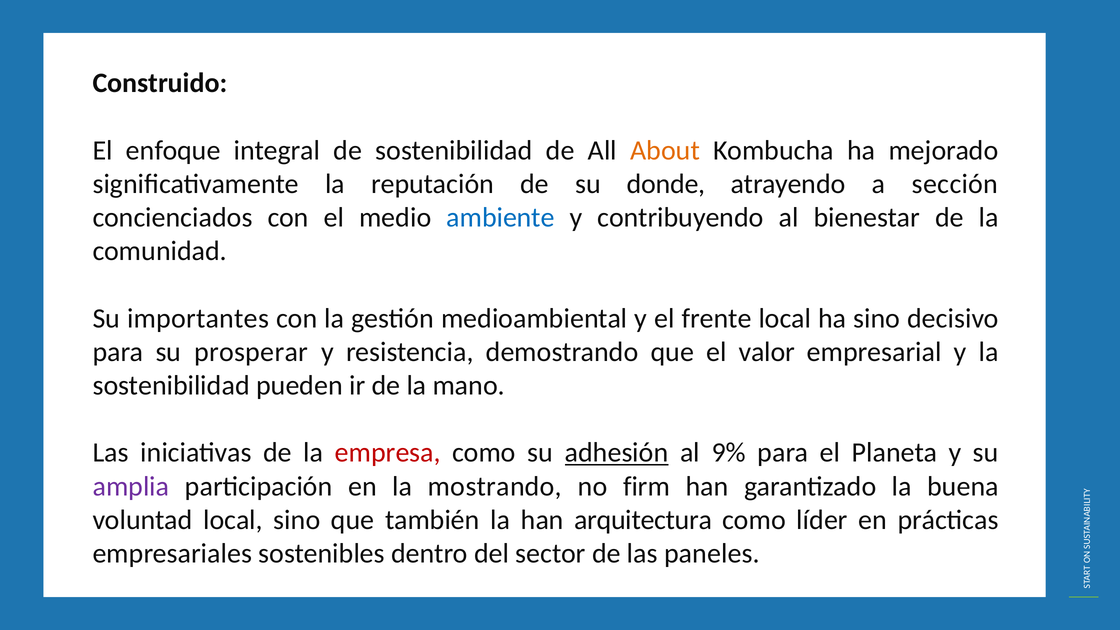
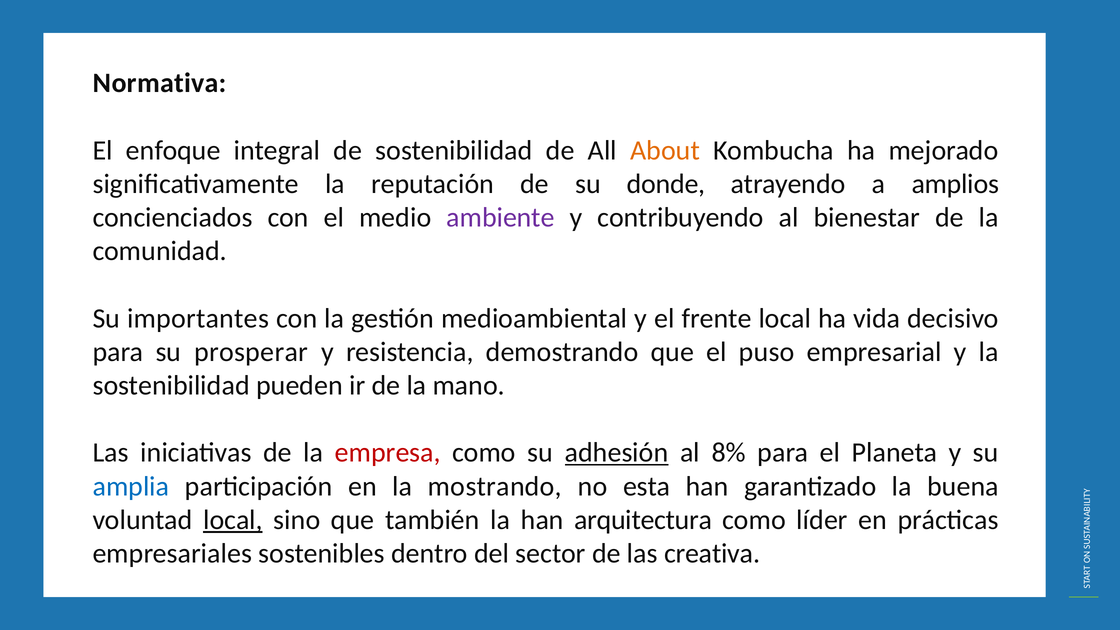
Construido: Construido -> Normativa
sección: sección -> amplios
ambiente colour: blue -> purple
ha sino: sino -> vida
valor: valor -> puso
9%: 9% -> 8%
amplia colour: purple -> blue
firm: firm -> esta
local at (233, 520) underline: none -> present
paneles: paneles -> creativa
